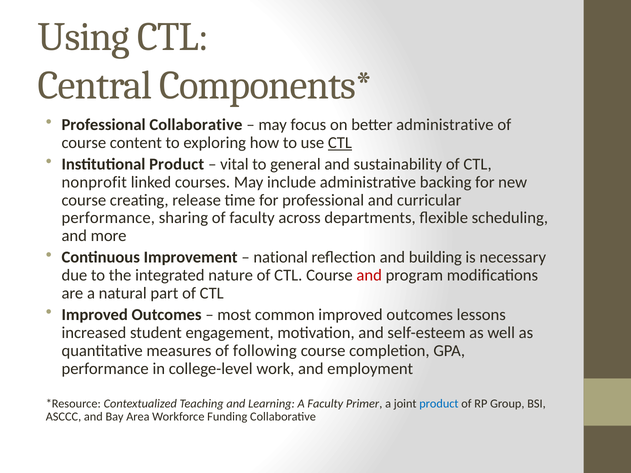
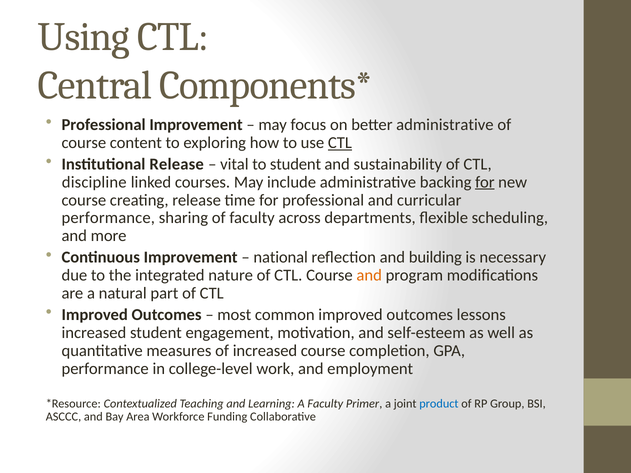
Professional Collaborative: Collaborative -> Improvement
Institutional Product: Product -> Release
to general: general -> student
nonprofit: nonprofit -> discipline
for at (485, 182) underline: none -> present
and at (369, 276) colour: red -> orange
of following: following -> increased
